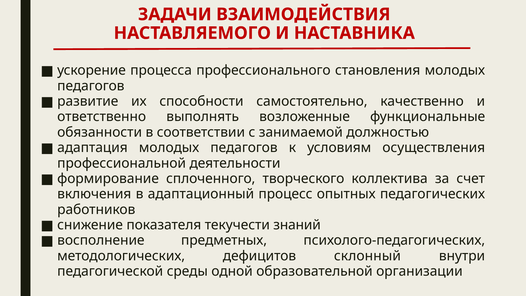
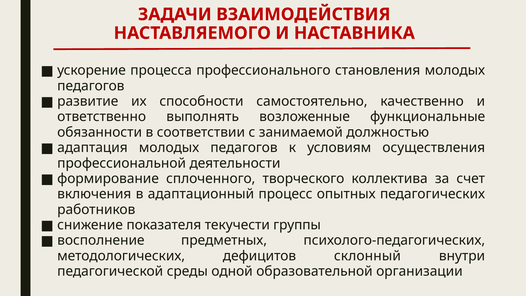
знаний: знаний -> группы
